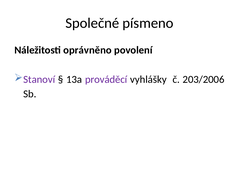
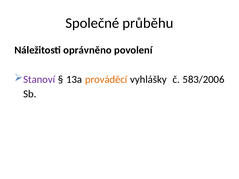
písmeno: písmeno -> průběhu
prováděcí colour: purple -> orange
203/2006: 203/2006 -> 583/2006
